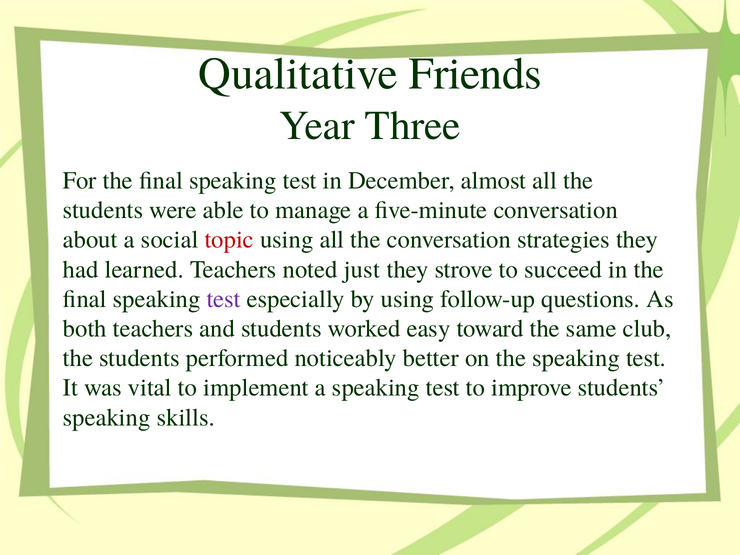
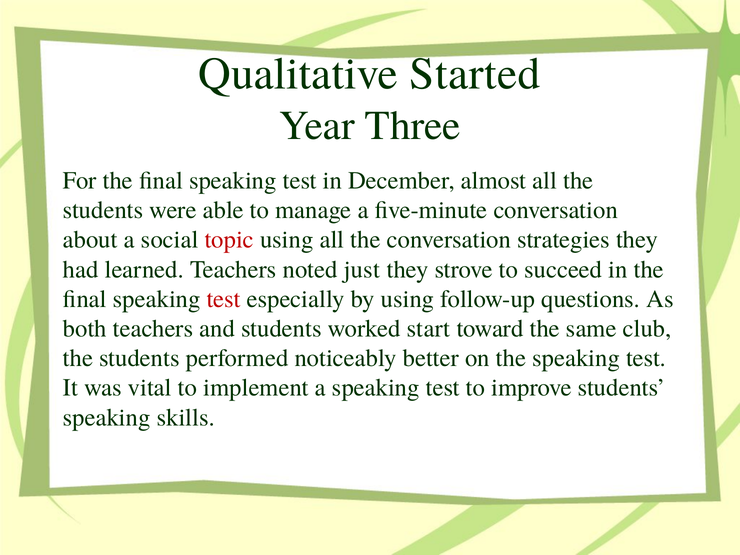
Friends: Friends -> Started
test at (224, 299) colour: purple -> red
easy: easy -> start
